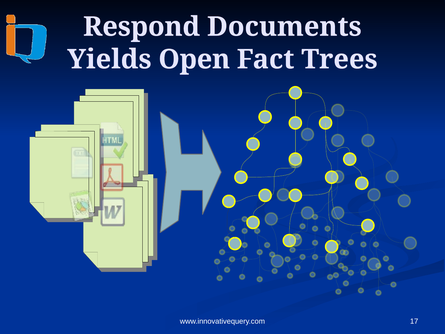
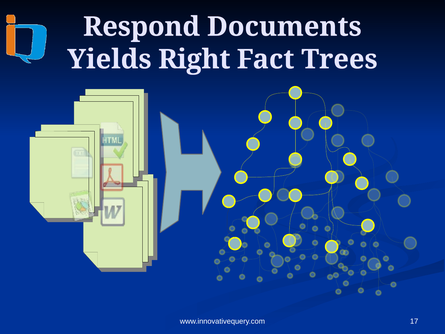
Open: Open -> Right
